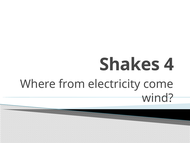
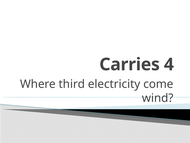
Shakes: Shakes -> Carries
from: from -> third
